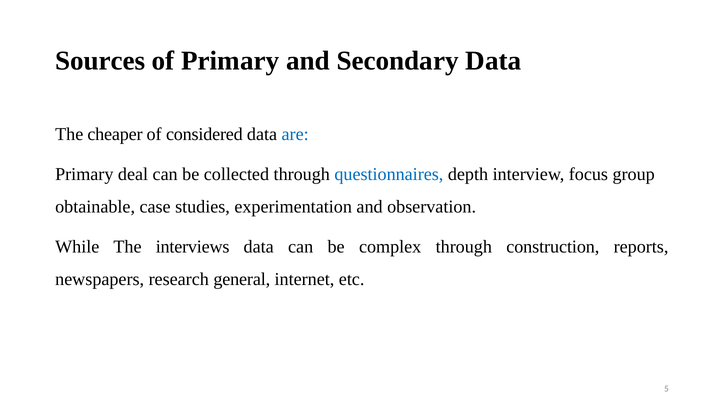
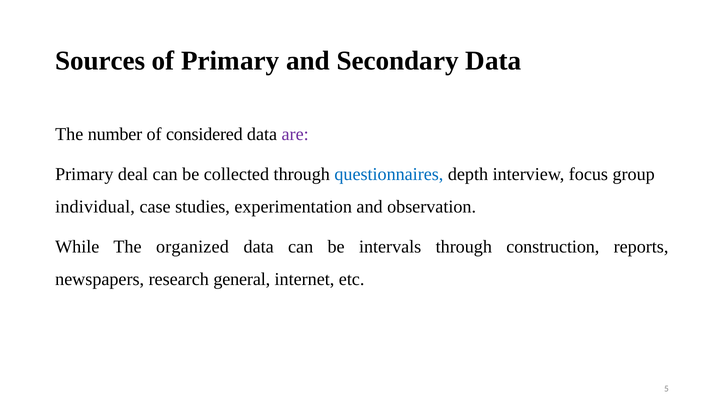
cheaper: cheaper -> number
are colour: blue -> purple
obtainable: obtainable -> individual
interviews: interviews -> organized
complex: complex -> intervals
